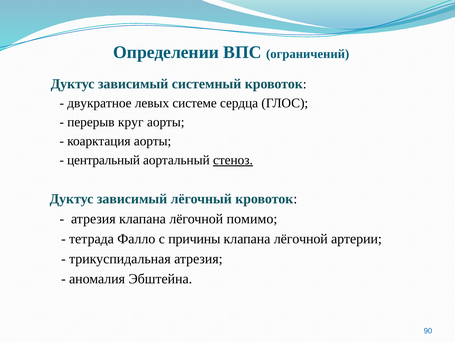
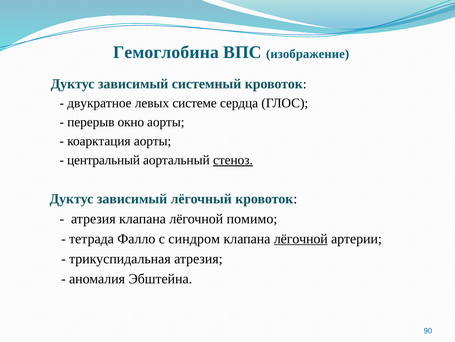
Определении: Определении -> Гемоглобина
ограничений: ограничений -> изображение
круг: круг -> окно
причины: причины -> синдром
лёгочной at (301, 238) underline: none -> present
